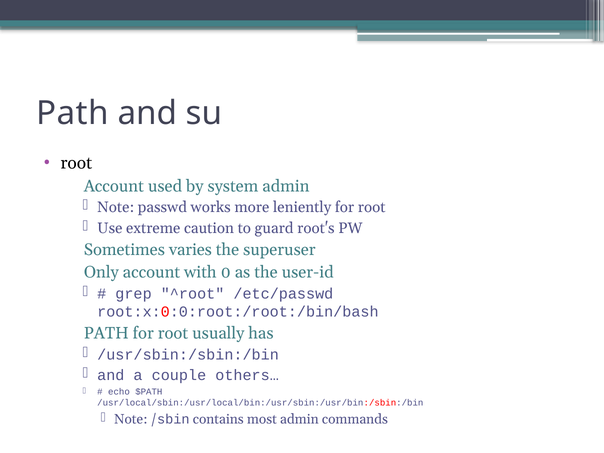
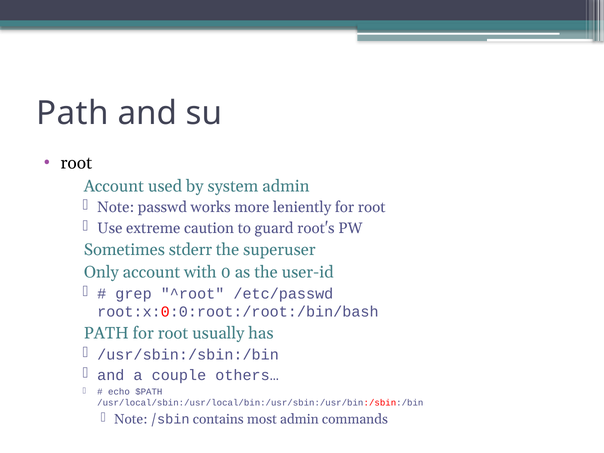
varies: varies -> stderr
